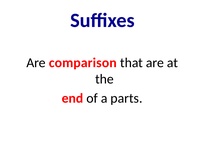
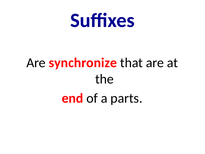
comparison: comparison -> synchronize
